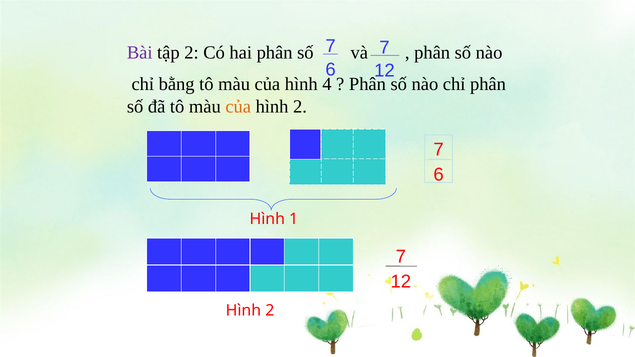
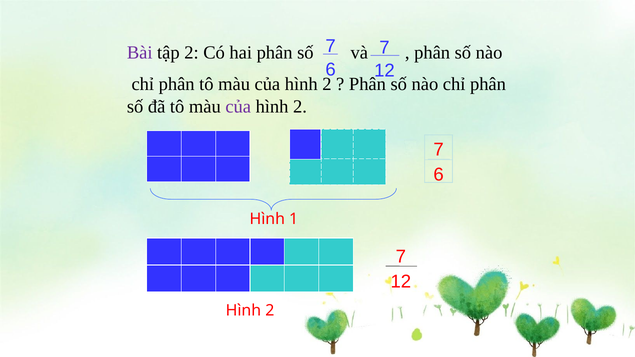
bằng at (177, 84): bằng -> phân
4 at (327, 84): 4 -> 2
của at (238, 106) colour: orange -> purple
